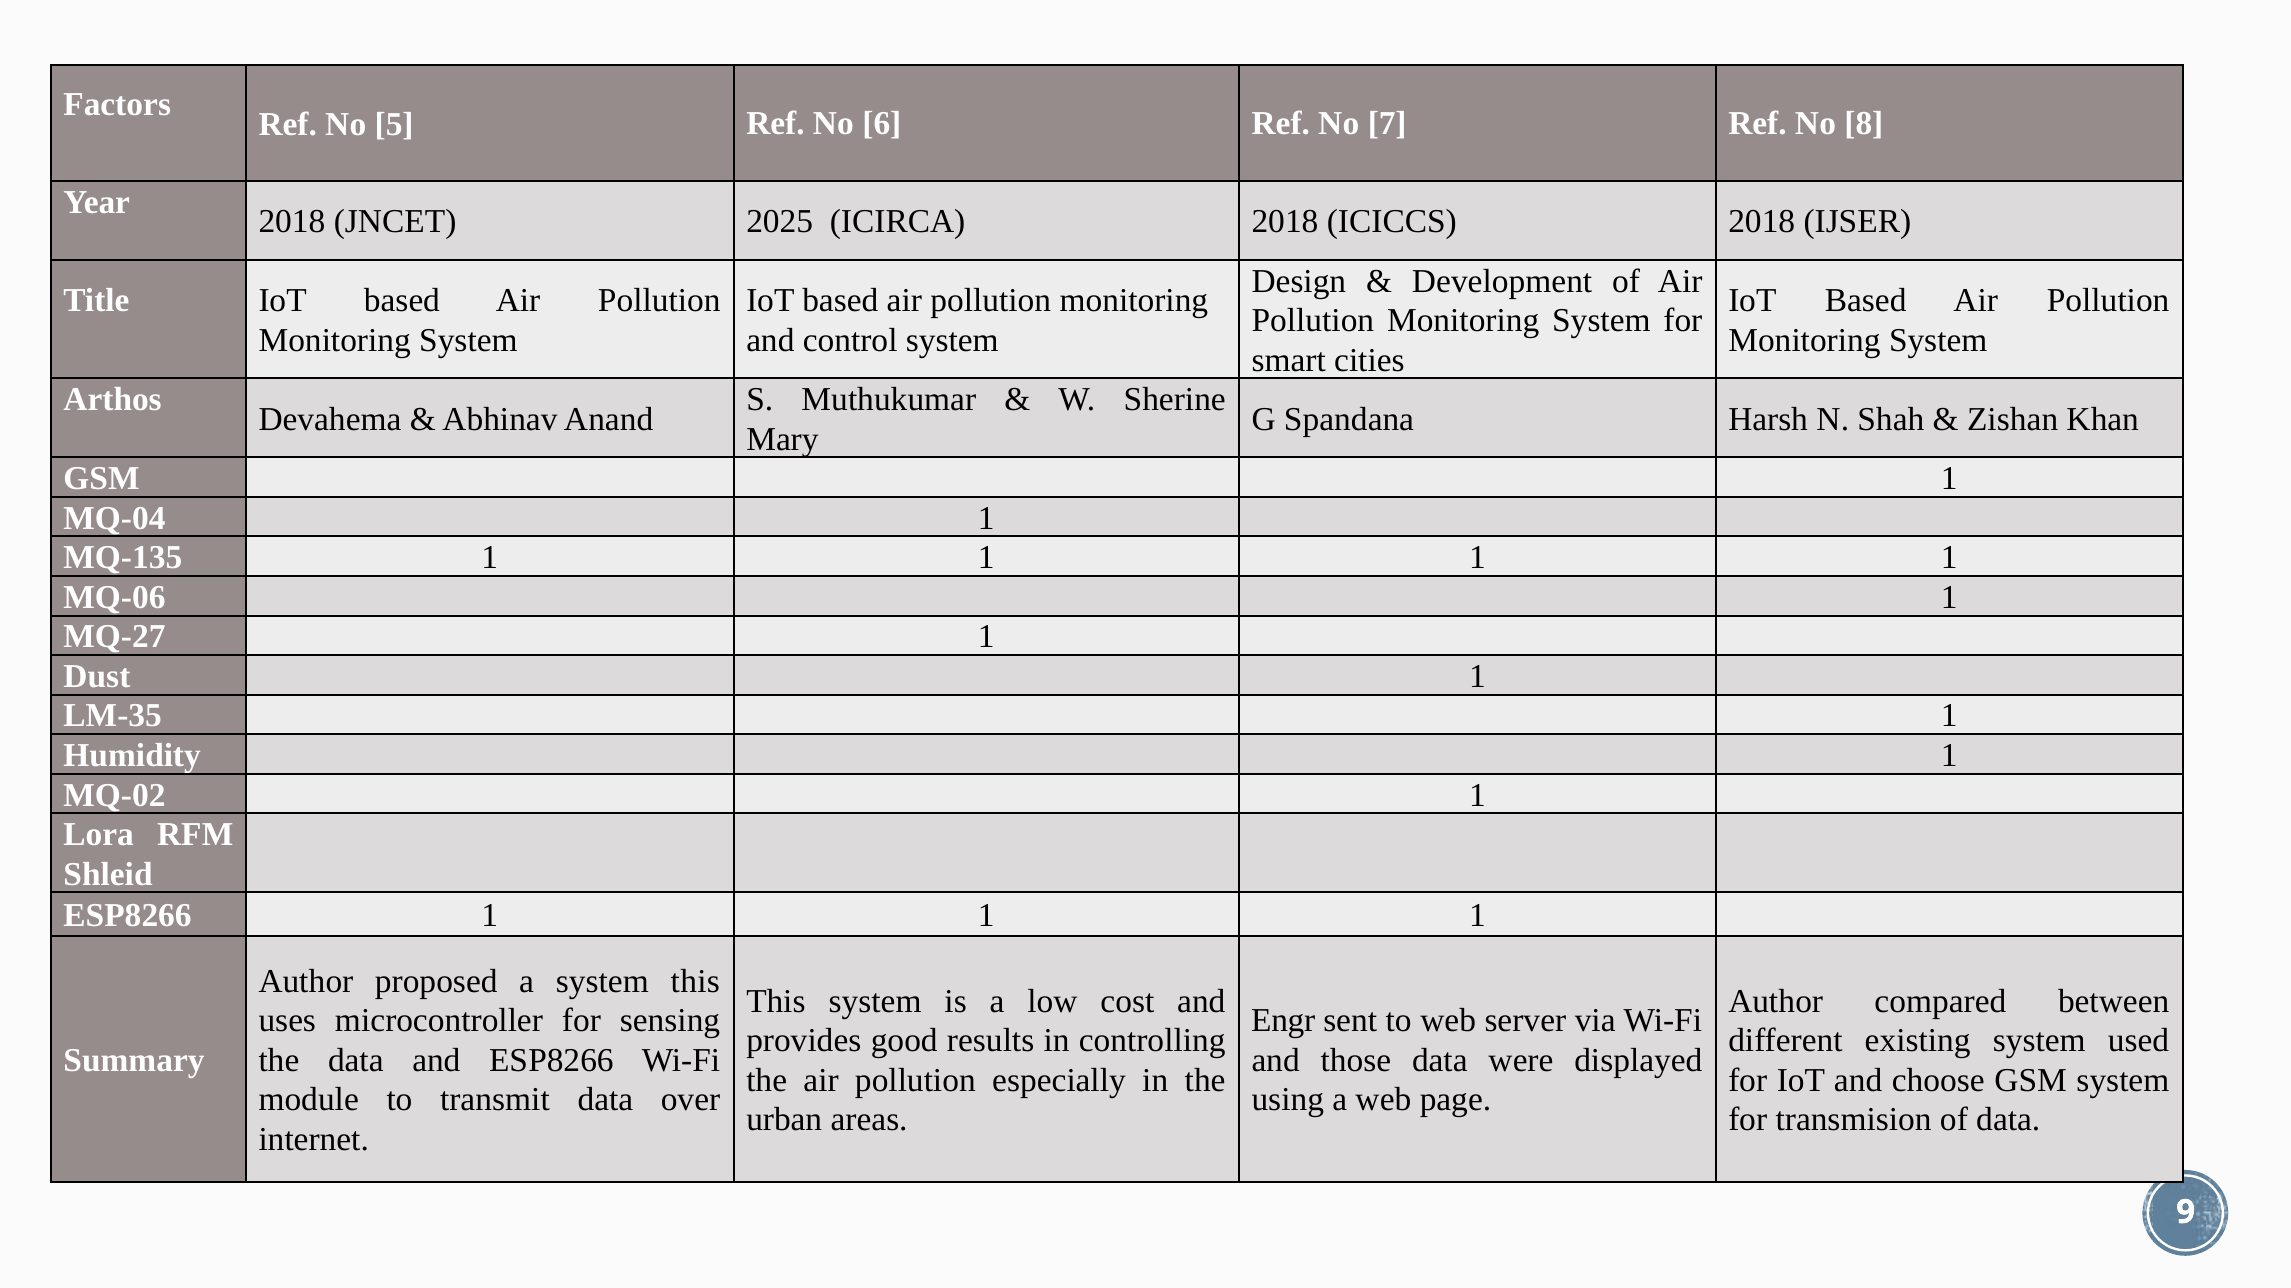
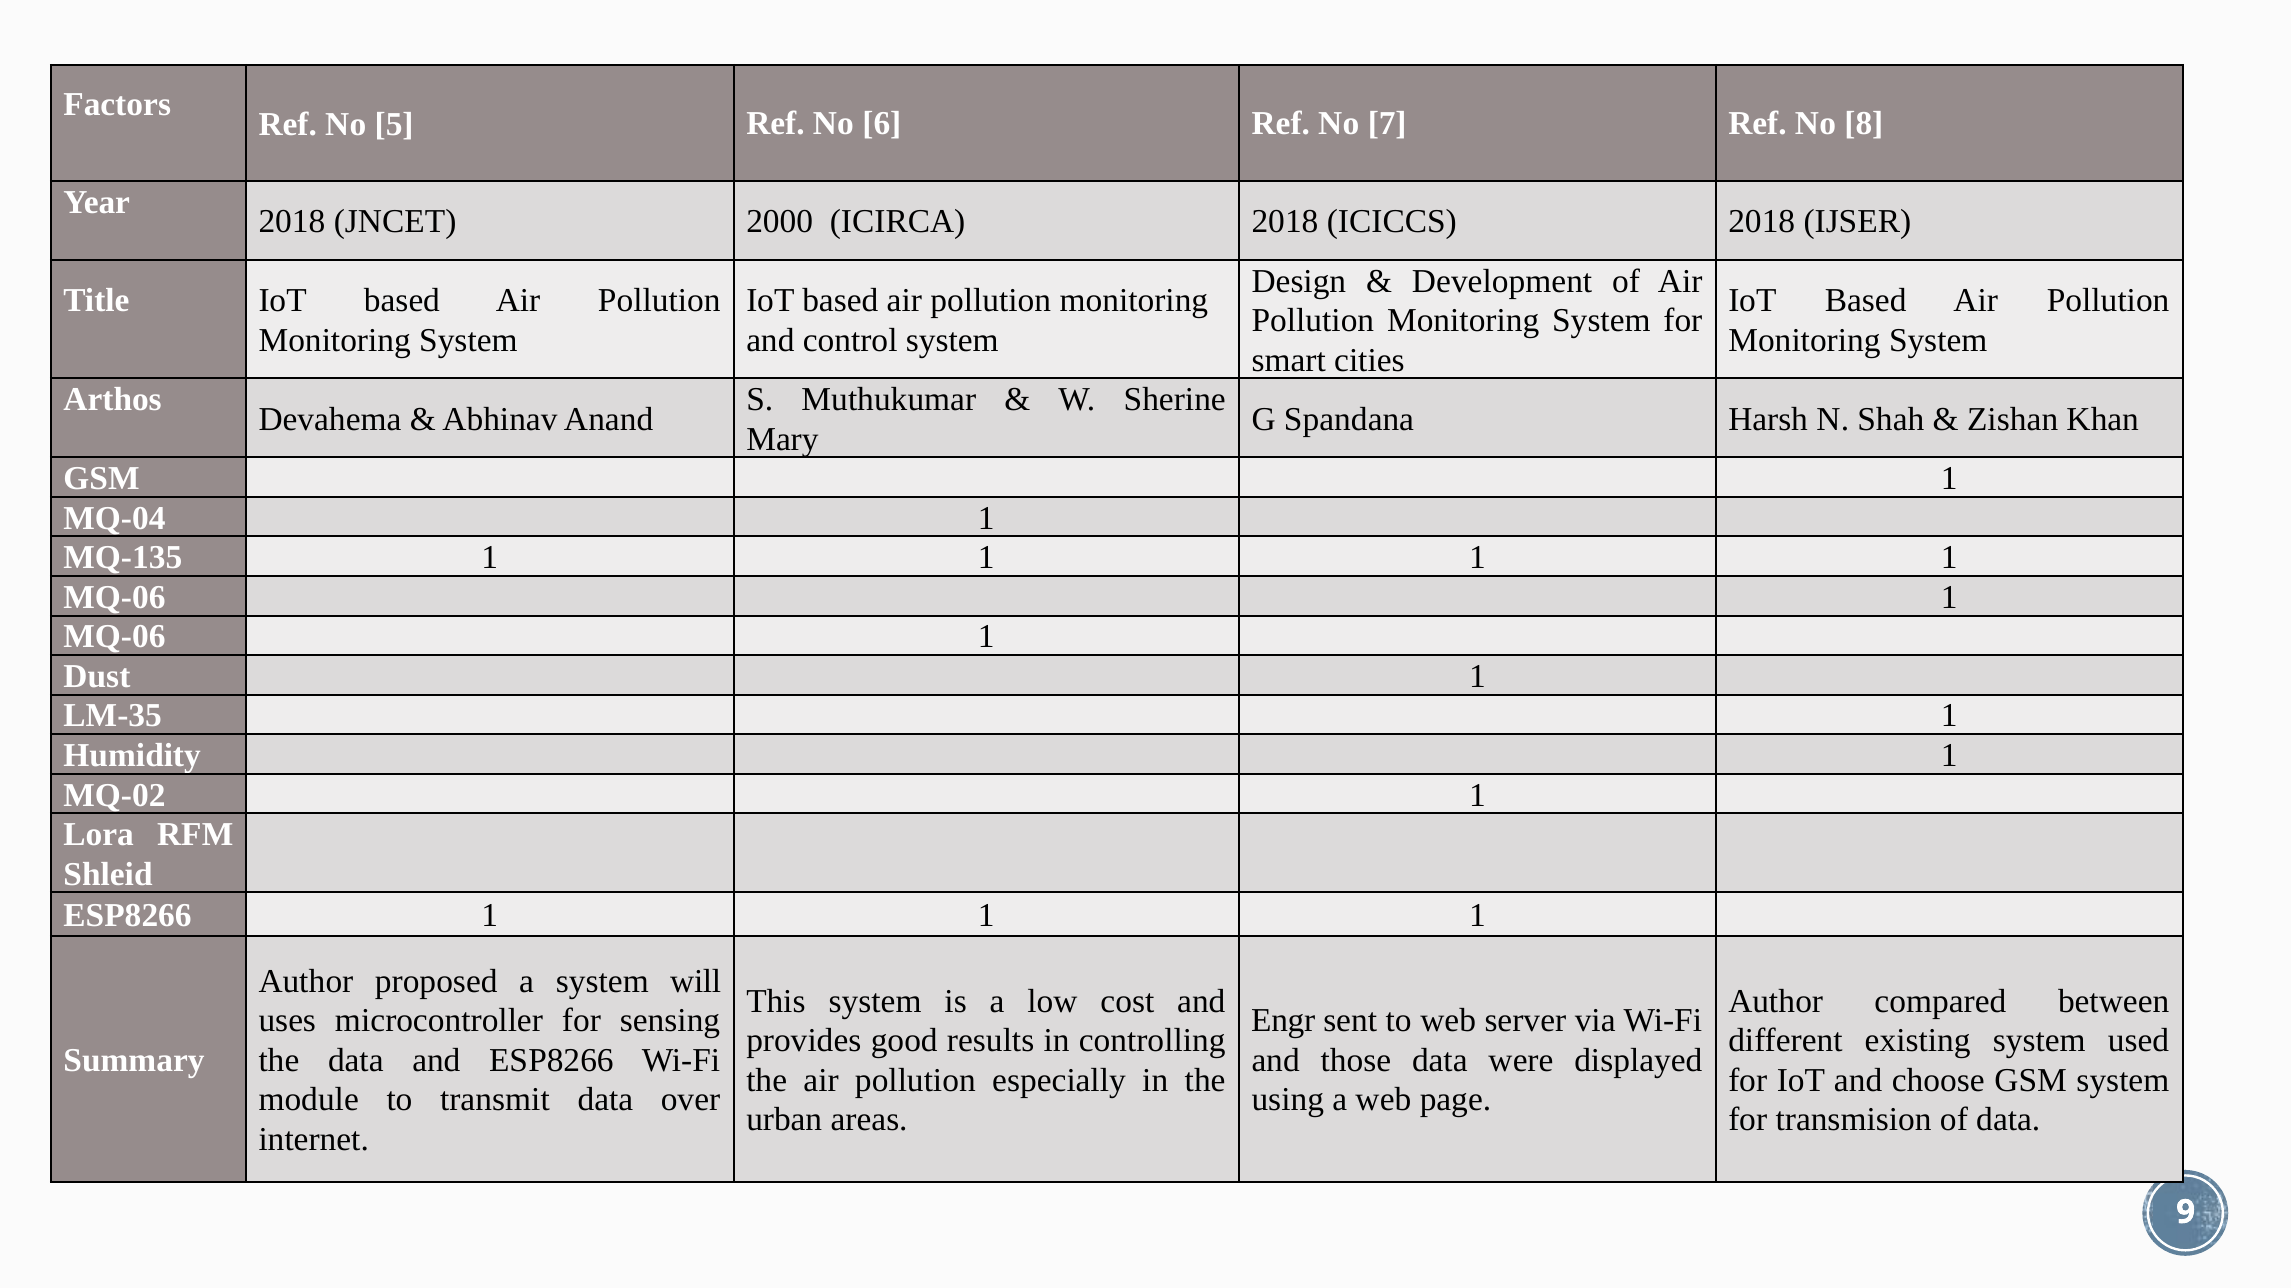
2025: 2025 -> 2000
MQ-27 at (114, 637): MQ-27 -> MQ-06
system this: this -> will
